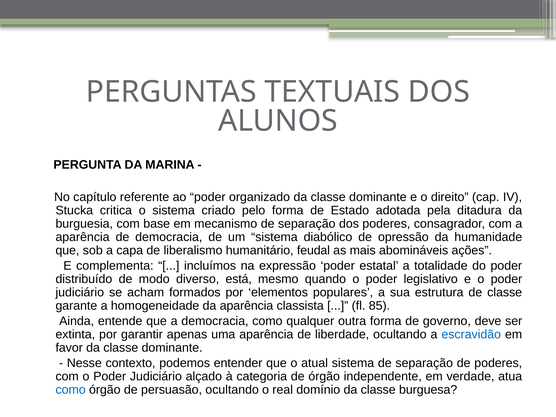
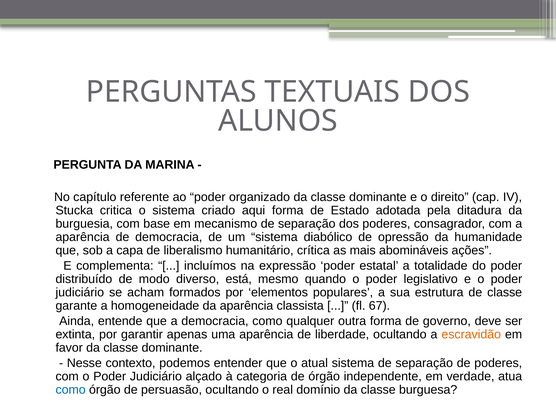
pelo: pelo -> aqui
feudal: feudal -> crítica
85: 85 -> 67
escravidão colour: blue -> orange
